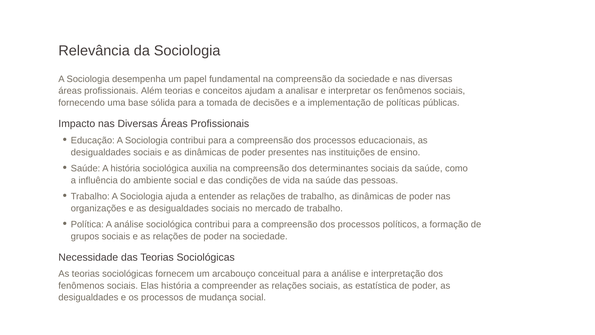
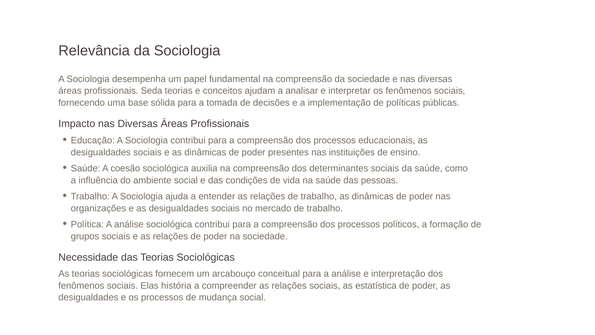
Além: Além -> Seda
A história: história -> coesão
